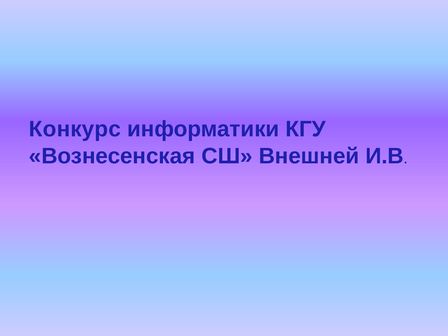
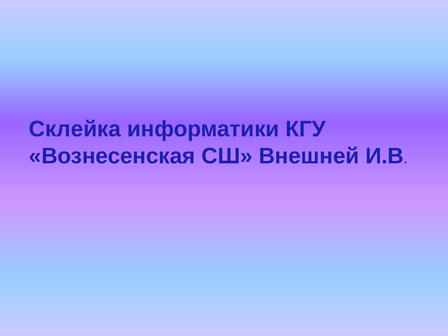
Конкурс: Конкурс -> Склейка
